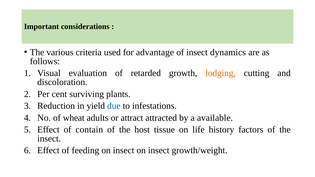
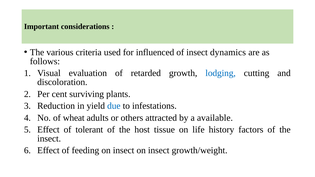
advantage: advantage -> influenced
lodging colour: orange -> blue
attract: attract -> others
contain: contain -> tolerant
